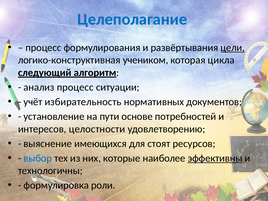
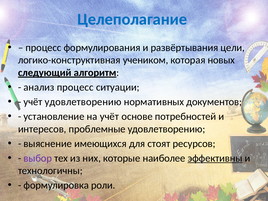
цели underline: present -> none
цикла: цикла -> новых
учёт избирательность: избирательность -> удовлетворению
на пути: пути -> учёт
целостности: целостности -> проблемные
выбор colour: blue -> purple
